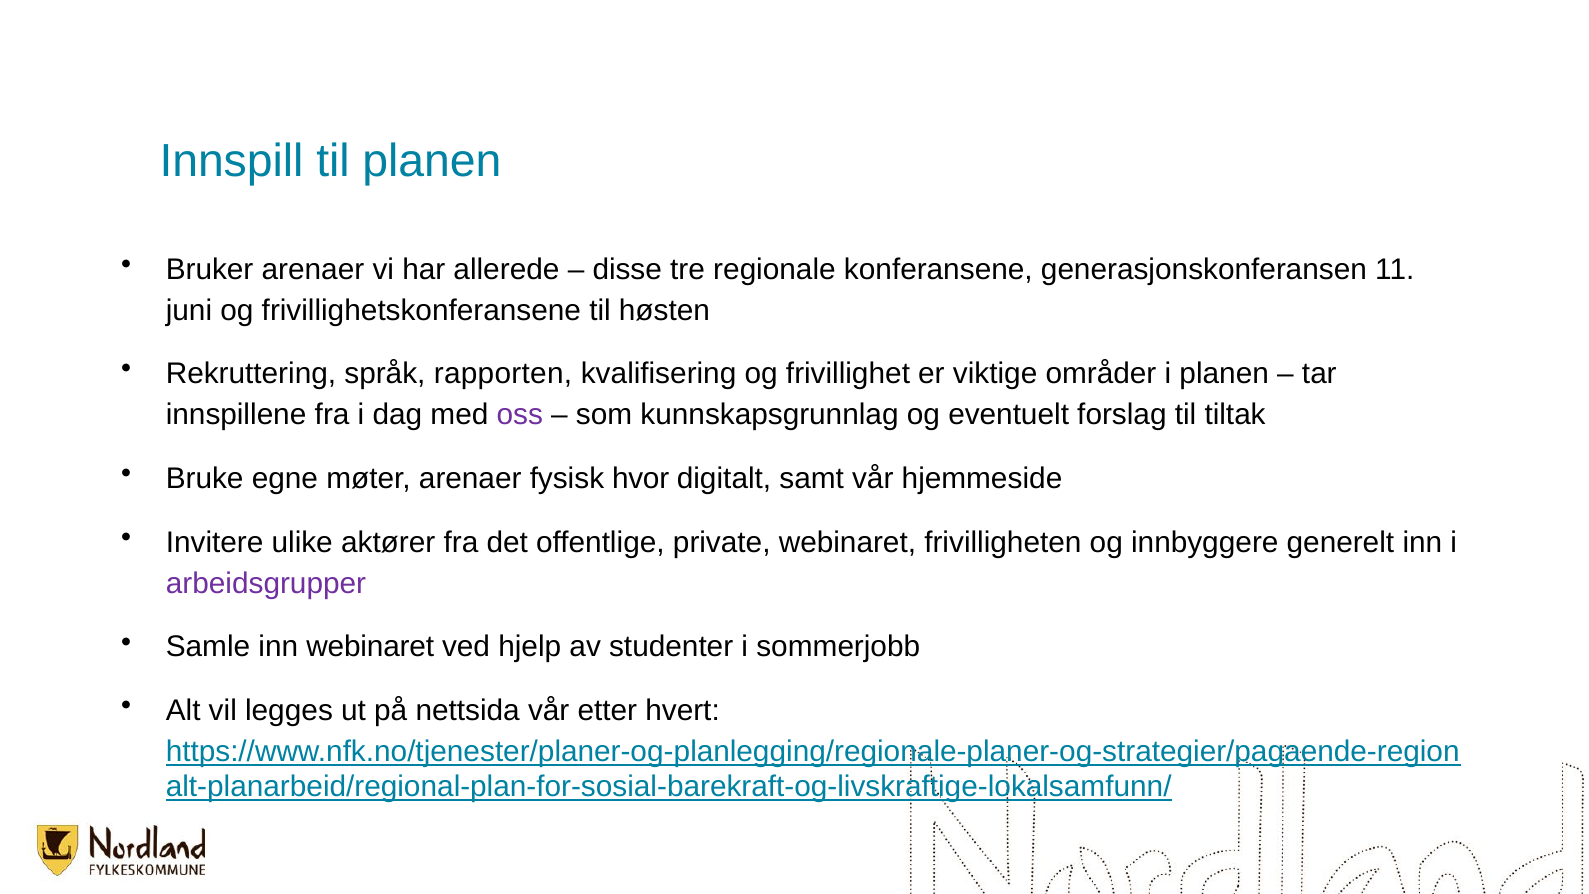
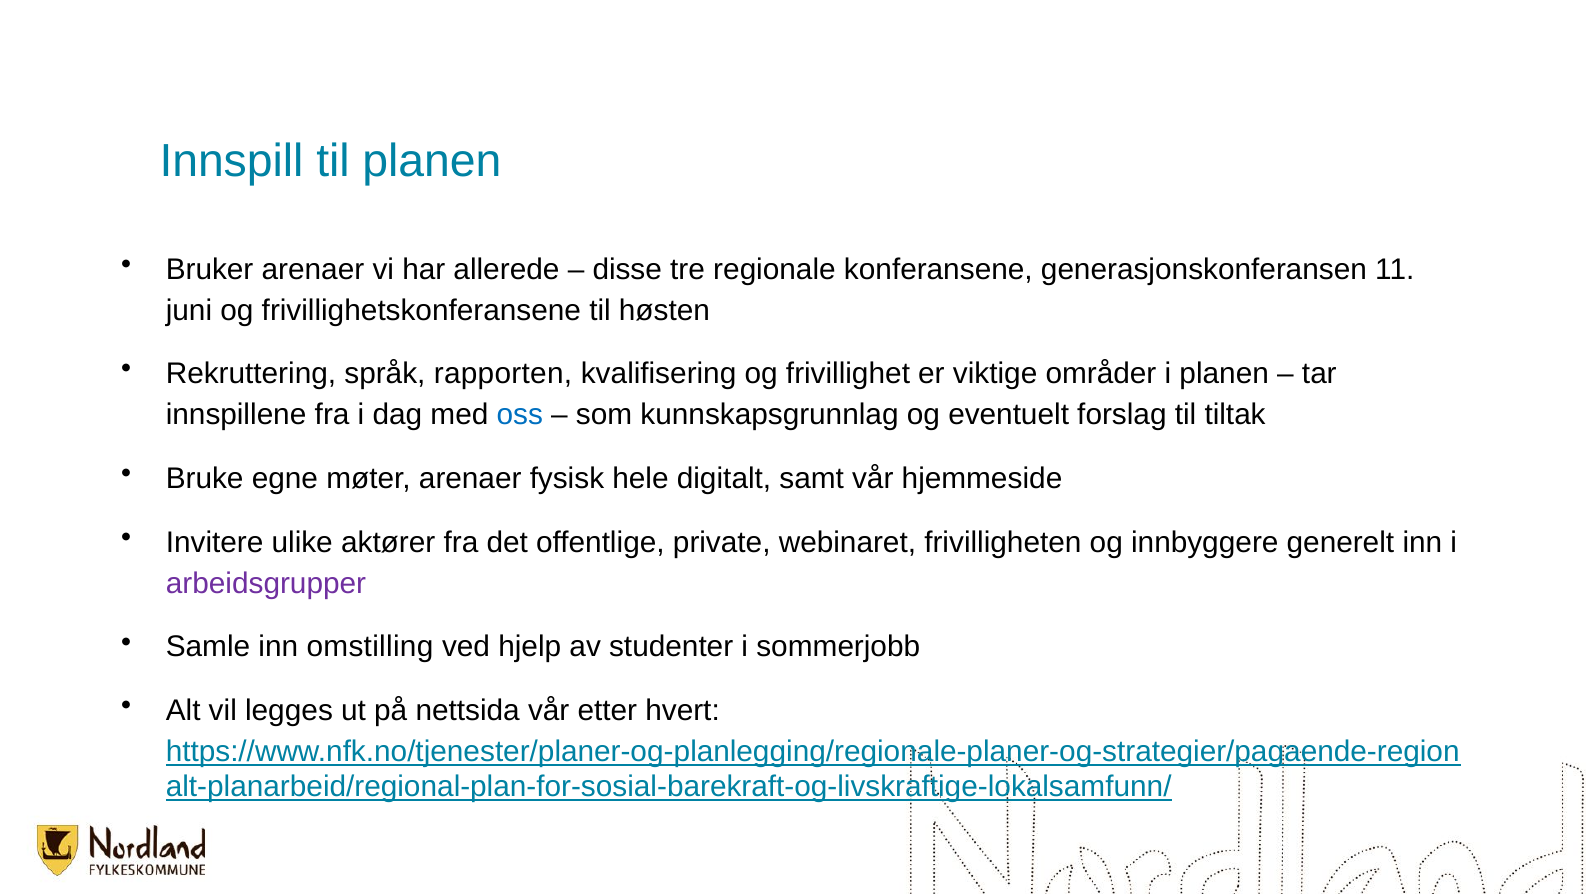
oss colour: purple -> blue
hvor: hvor -> hele
inn webinaret: webinaret -> omstilling
